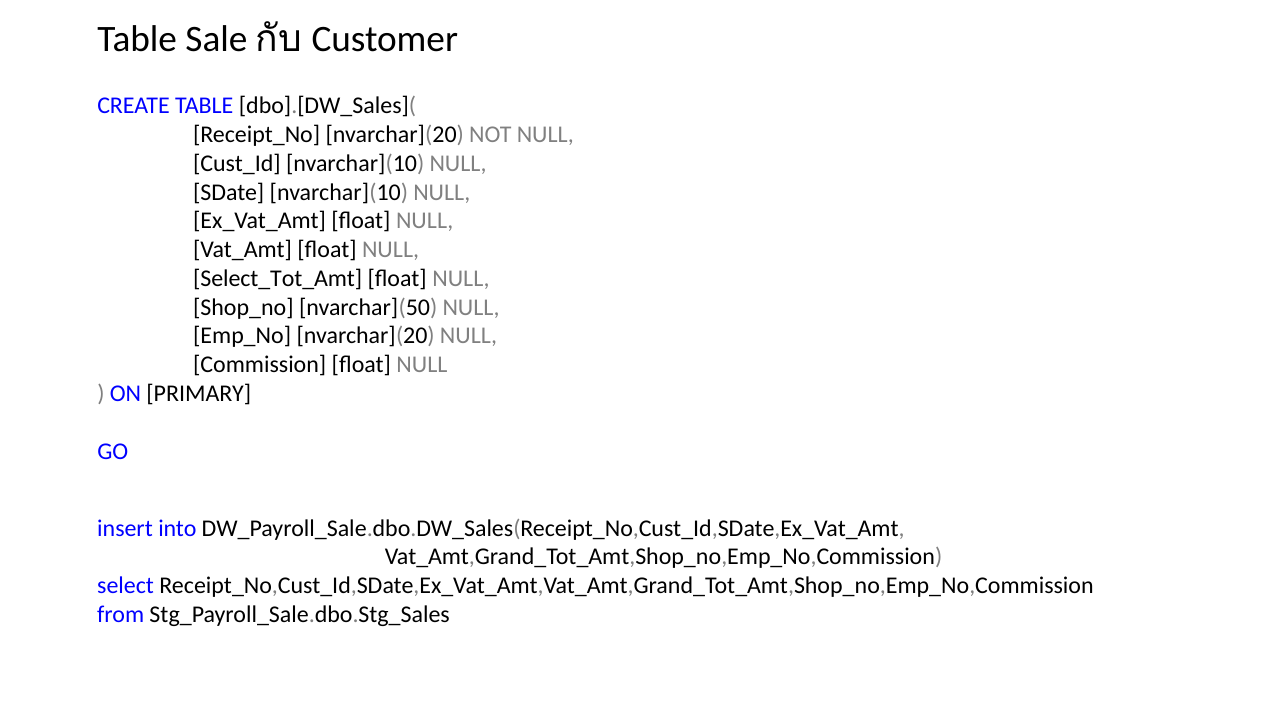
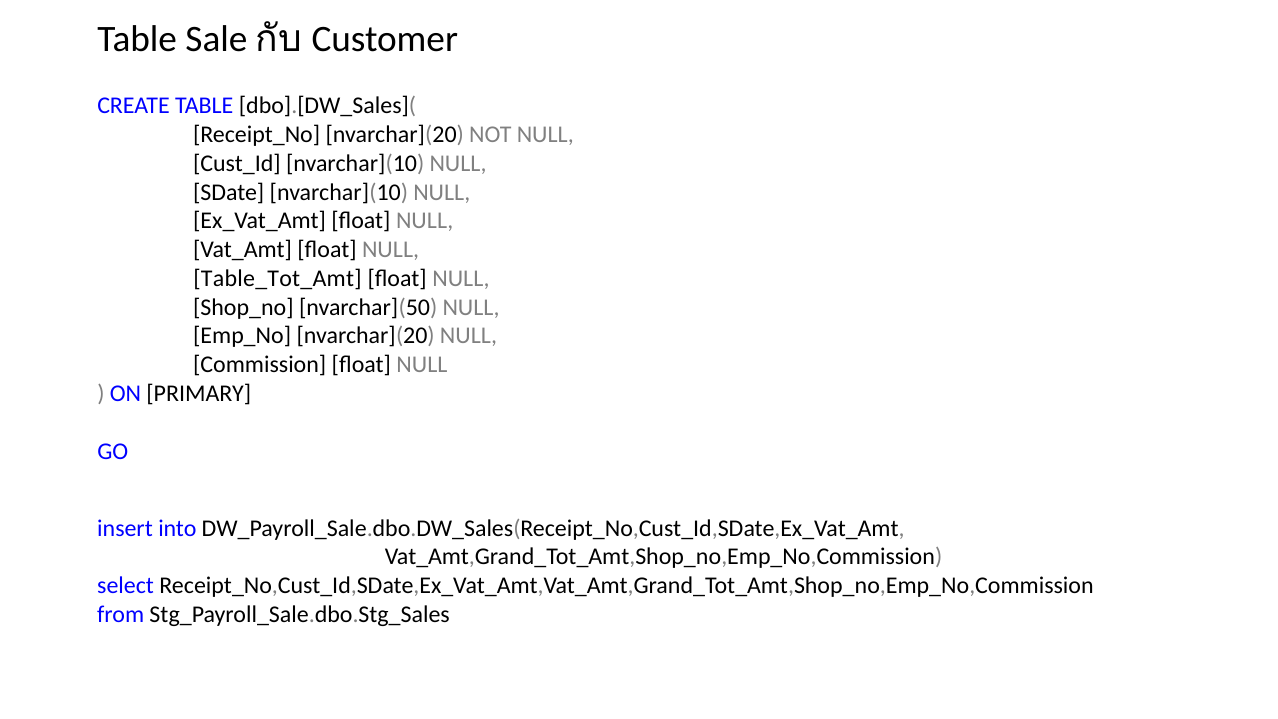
Select_Tot_Amt: Select_Tot_Amt -> Table_Tot_Amt
